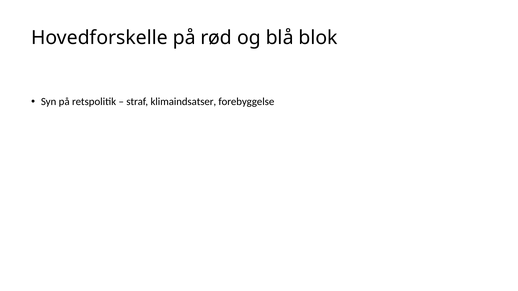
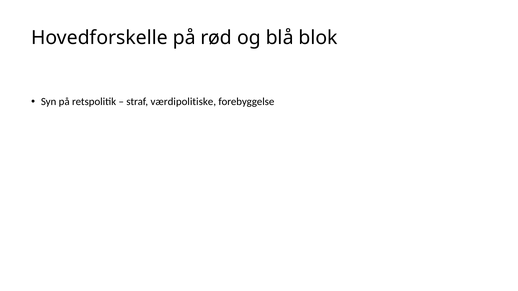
klimaindsatser: klimaindsatser -> værdipolitiske
